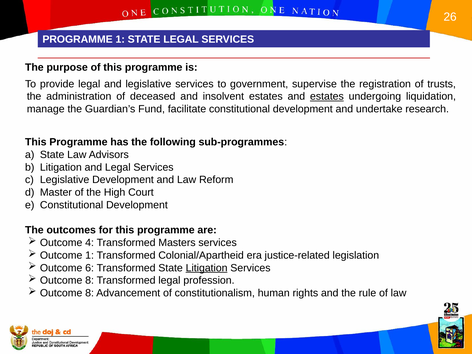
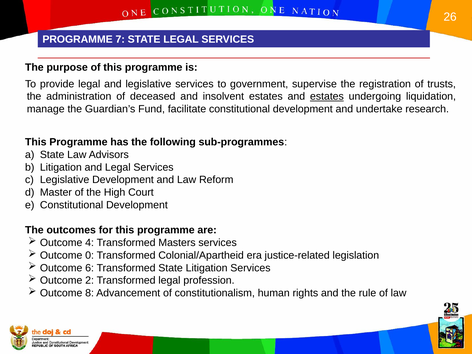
PROGRAMME 1: 1 -> 7
Outcome 1: 1 -> 0
Litigation at (207, 268) underline: present -> none
8 at (90, 281): 8 -> 2
